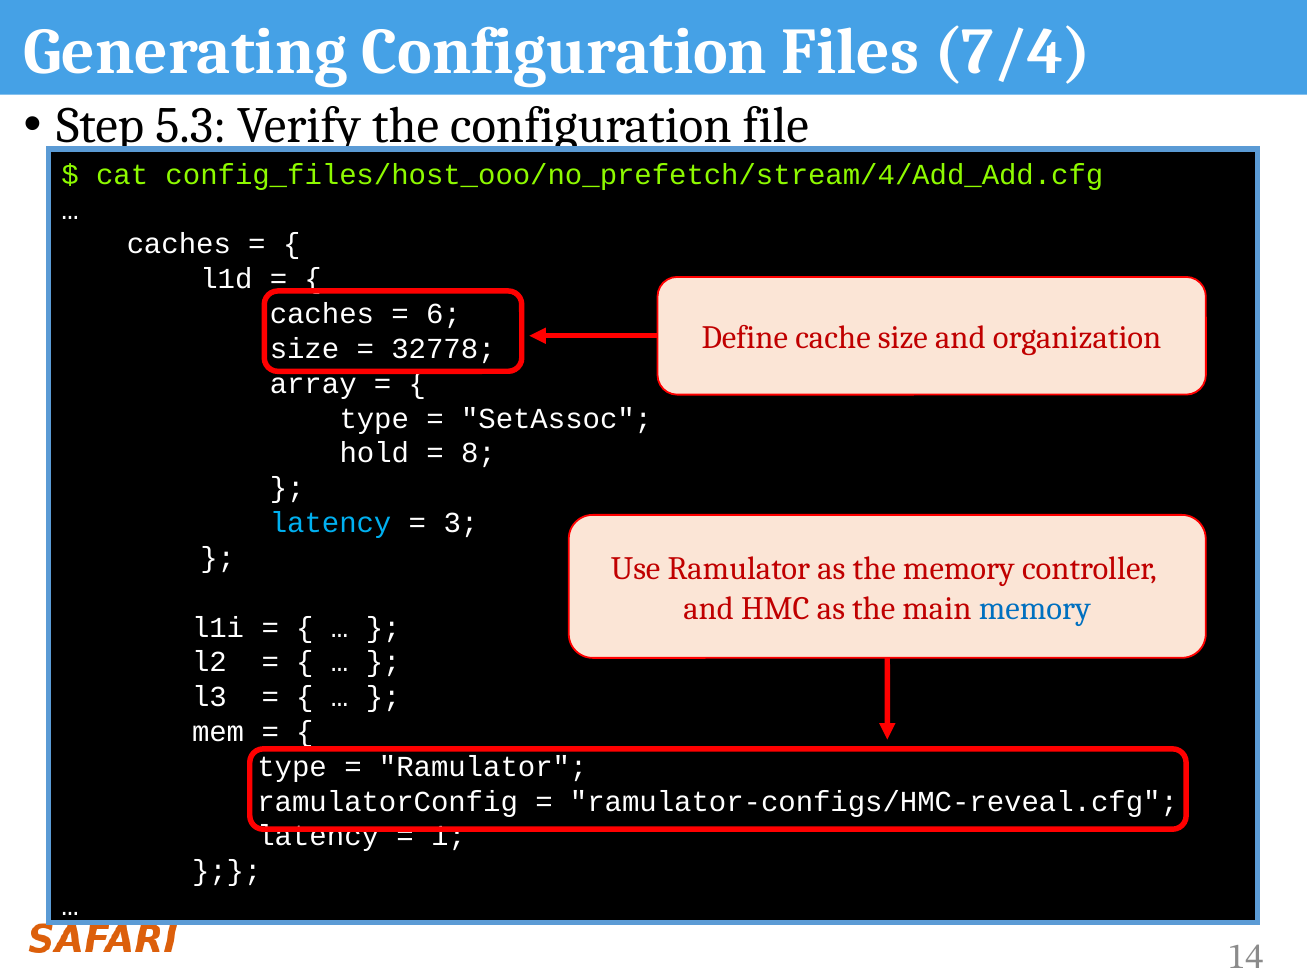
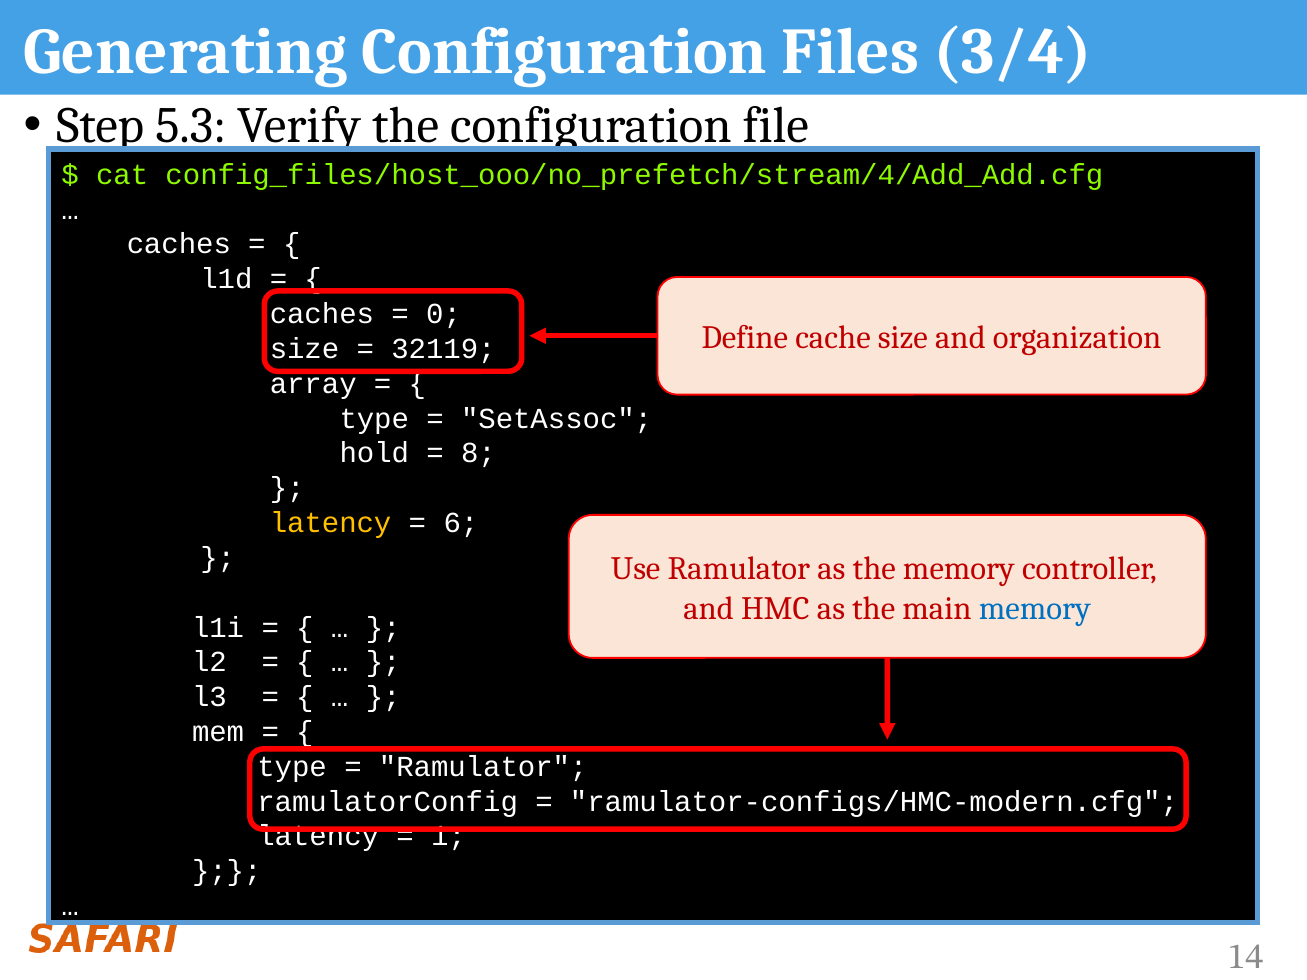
7/4: 7/4 -> 3/4
6: 6 -> 0
32778: 32778 -> 32119
latency at (331, 523) colour: light blue -> yellow
3: 3 -> 6
ramulator-configs/HMC-reveal.cfg: ramulator-configs/HMC-reveal.cfg -> ramulator-configs/HMC-modern.cfg
